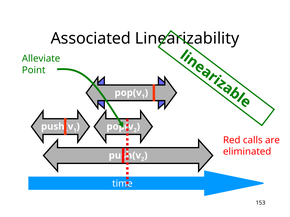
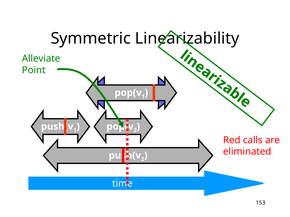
Associated: Associated -> Symmetric
